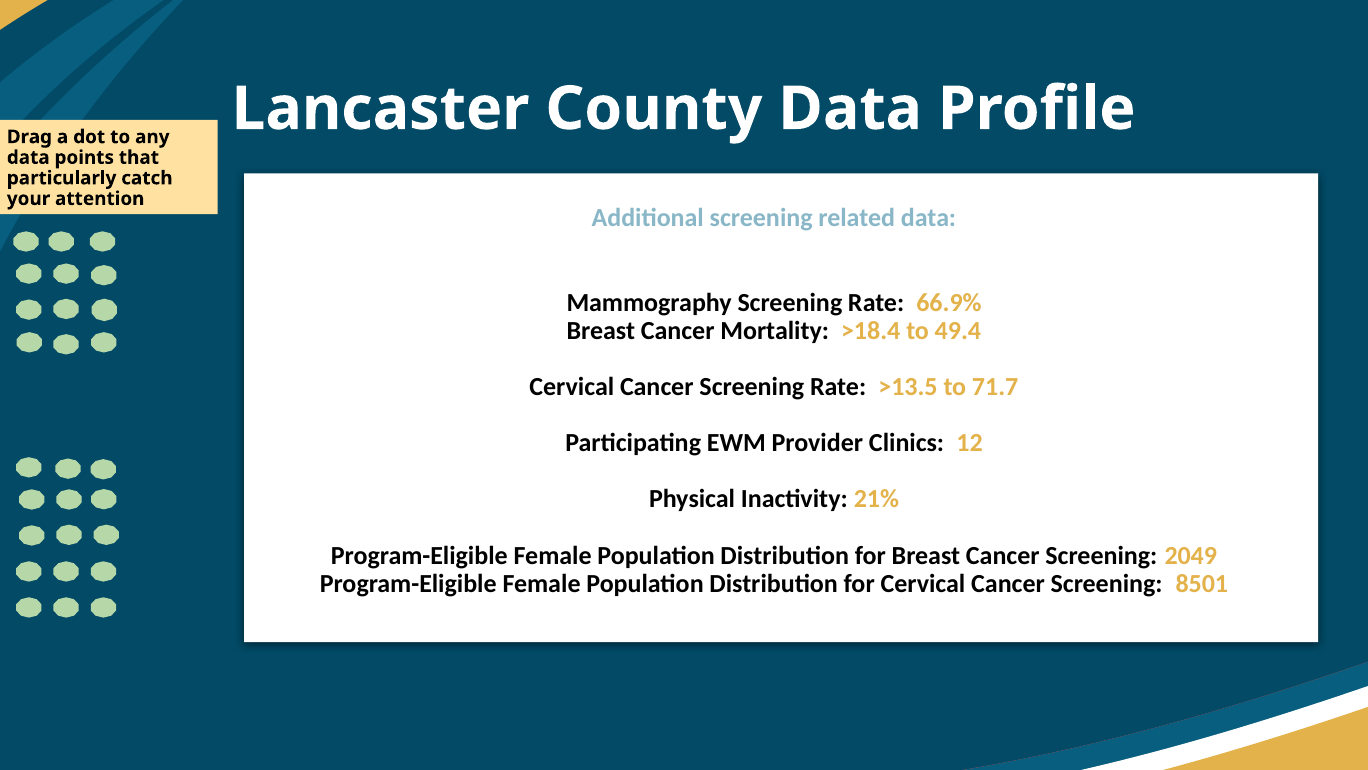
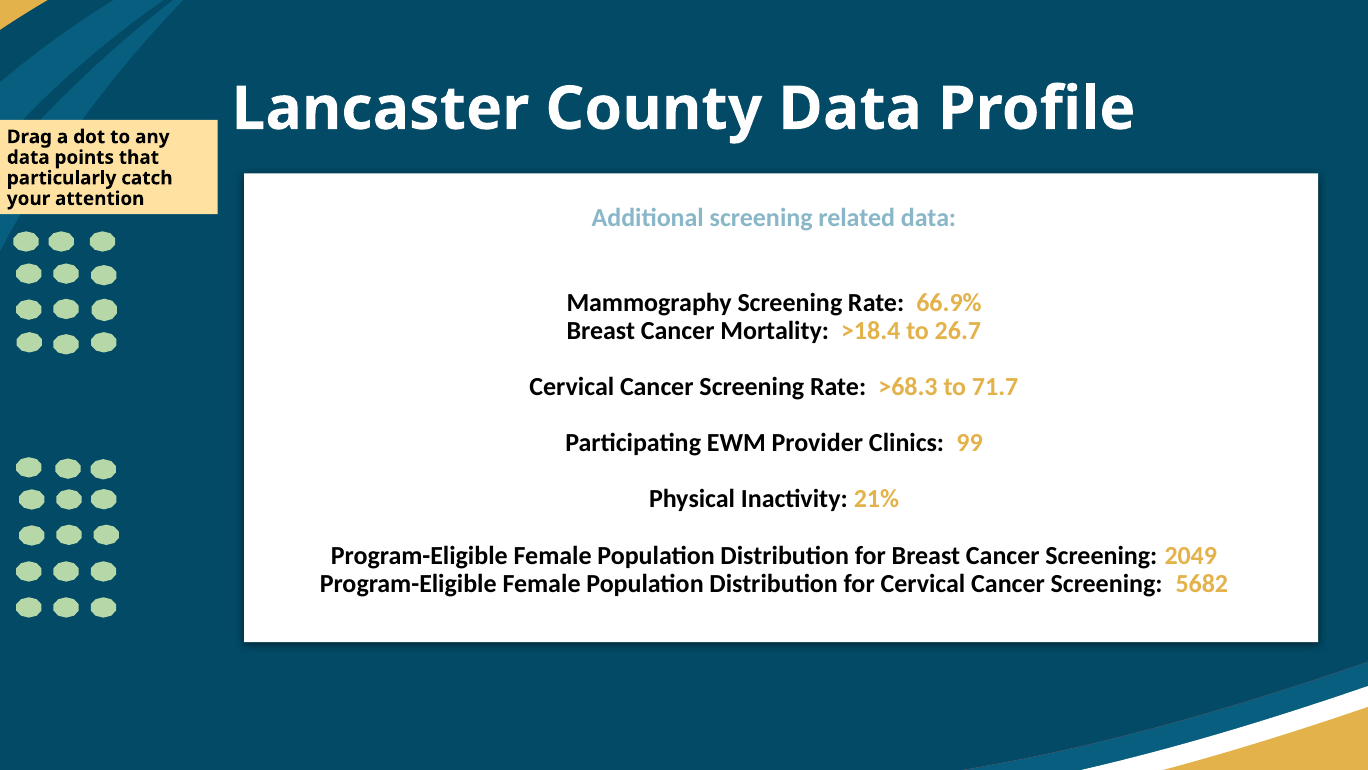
49.4: 49.4 -> 26.7
>13.5: >13.5 -> >68.3
12: 12 -> 99
8501: 8501 -> 5682
